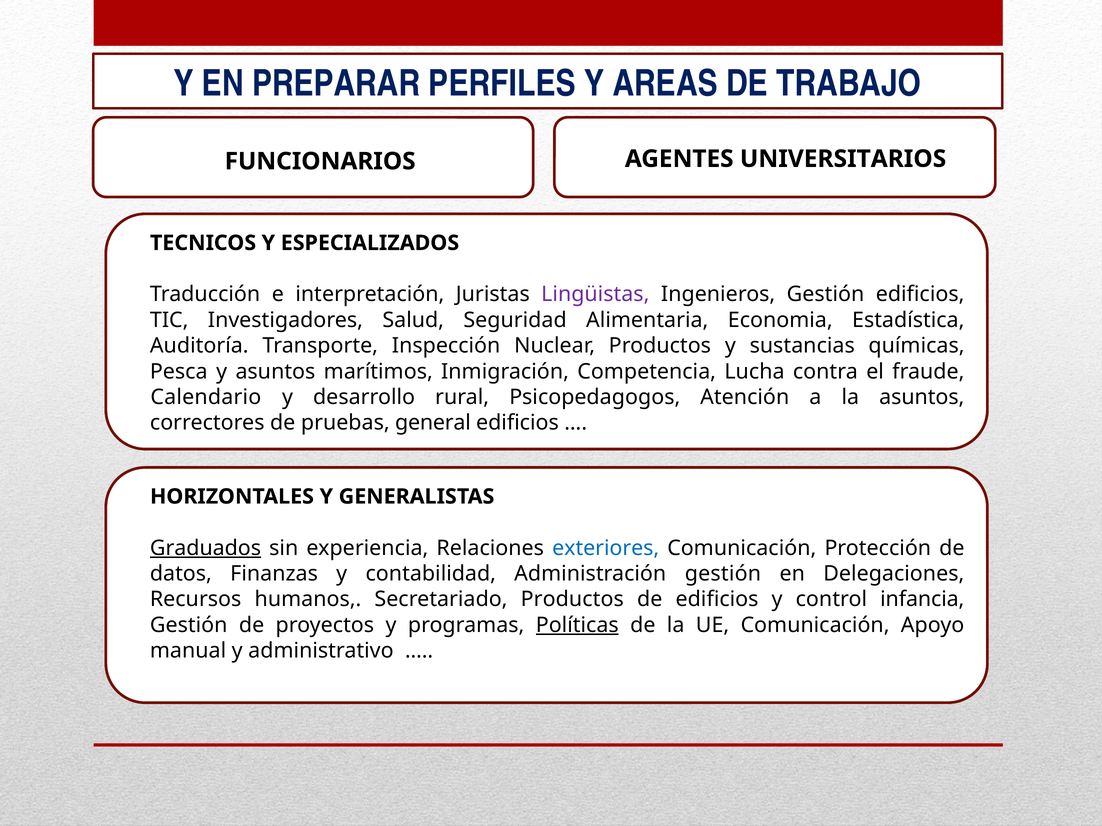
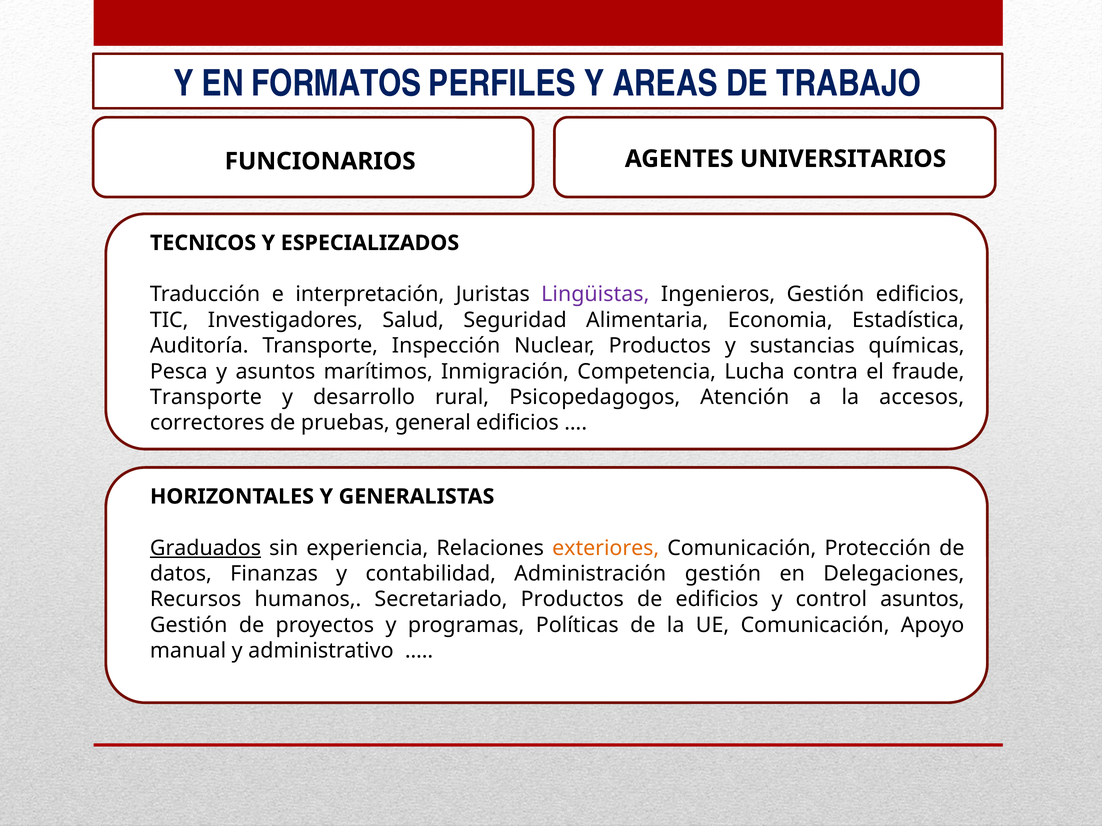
PREPARAR: PREPARAR -> FORMATOS
Calendario at (206, 397): Calendario -> Transporte
la asuntos: asuntos -> accesos
exteriores colour: blue -> orange
control infancia: infancia -> asuntos
Políticas underline: present -> none
